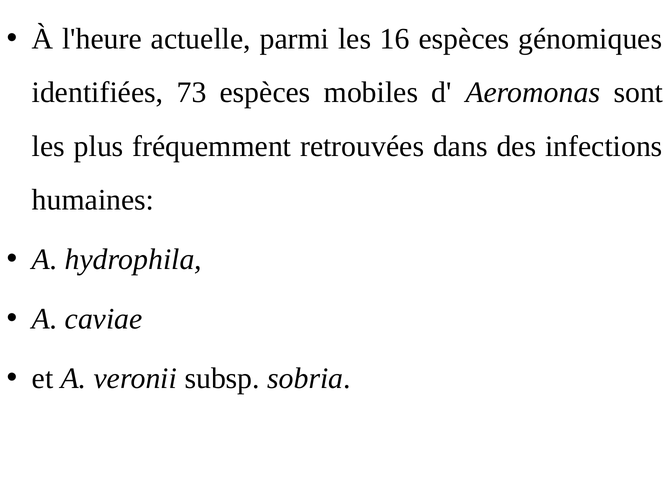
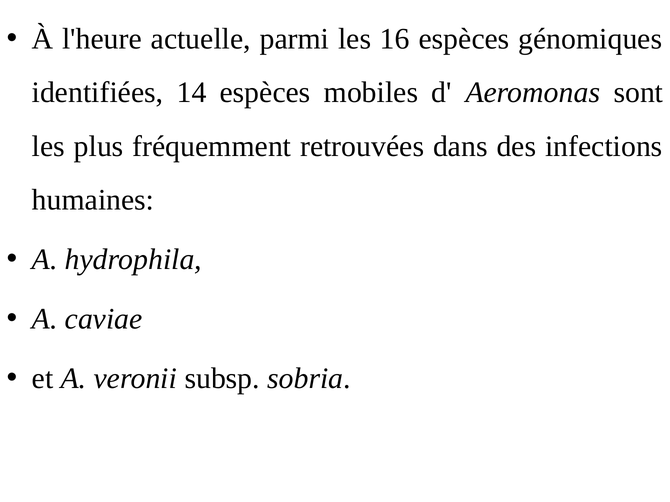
73: 73 -> 14
